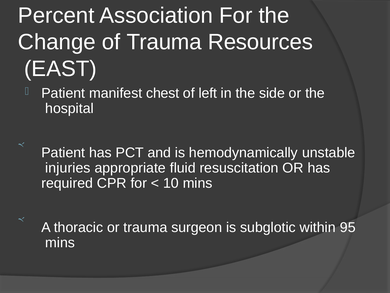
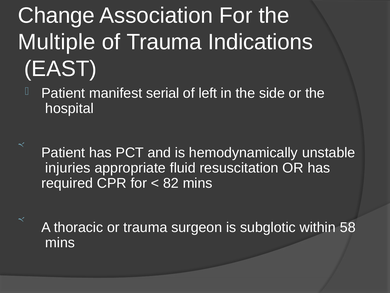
Percent: Percent -> Change
Change: Change -> Multiple
Resources: Resources -> Indications
chest: chest -> serial
10: 10 -> 82
95: 95 -> 58
